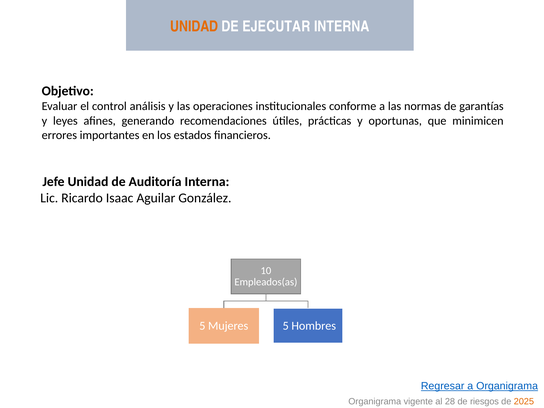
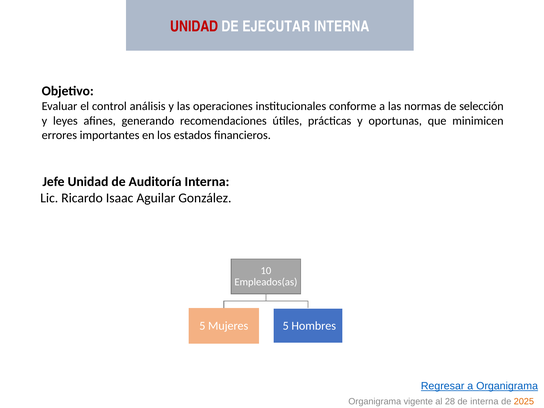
UNIDAD at (194, 26) colour: orange -> red
garantías: garantías -> selección
de riesgos: riesgos -> interna
